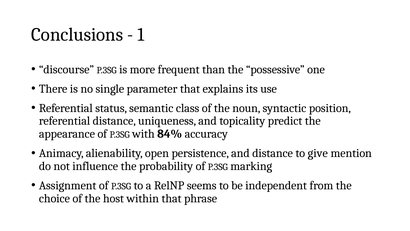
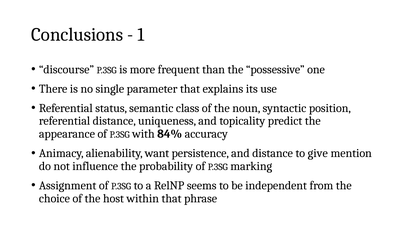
open: open -> want
